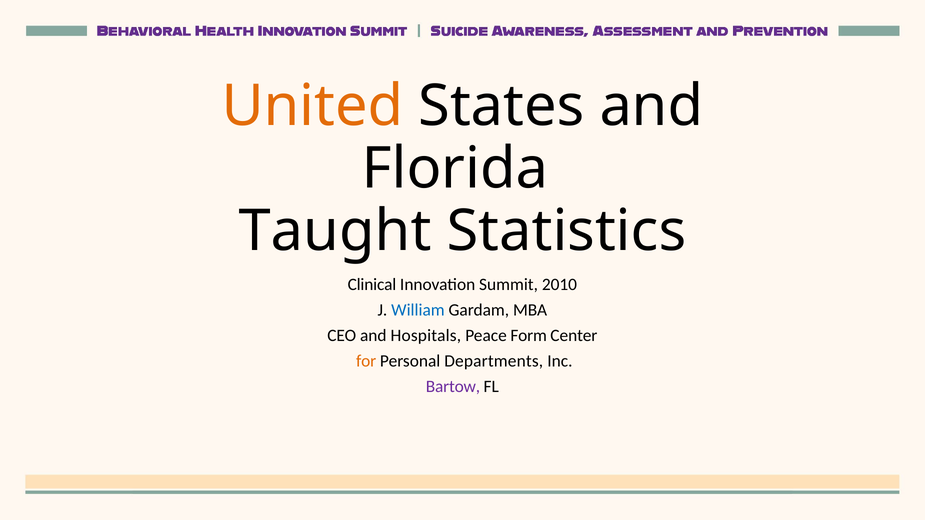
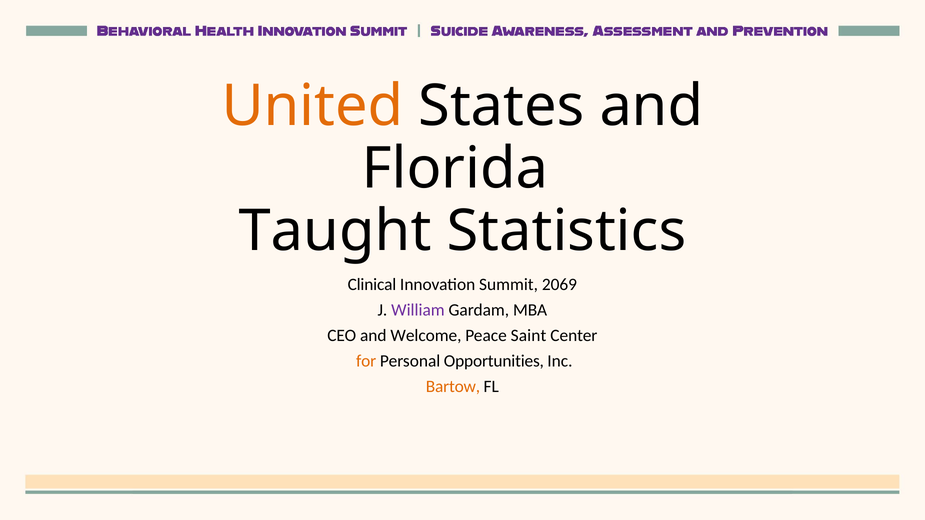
2010: 2010 -> 2069
William colour: blue -> purple
Hospitals: Hospitals -> Welcome
Form: Form -> Saint
Departments: Departments -> Opportunities
Bartow colour: purple -> orange
